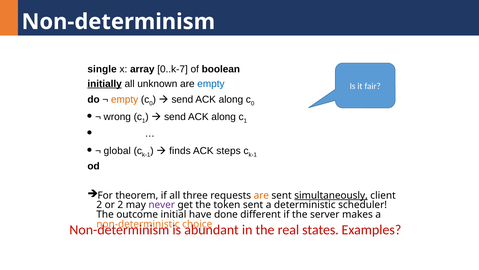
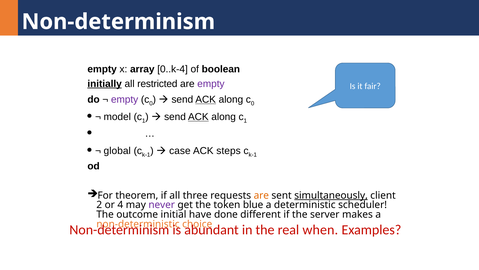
single at (102, 69): single -> empty
0..k-7: 0..k-7 -> 0..k-4
unknown: unknown -> restricted
empty at (211, 84) colour: blue -> purple
empty at (125, 99) colour: orange -> purple
ACK at (206, 99) underline: none -> present
wrong: wrong -> model
ACK at (198, 117) underline: none -> present
finds: finds -> case
or 2: 2 -> 4
token sent: sent -> blue
states: states -> when
